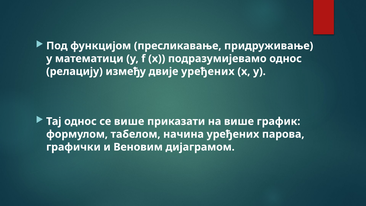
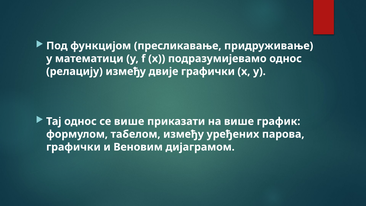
двије уређених: уређених -> графички
табелом начина: начина -> између
